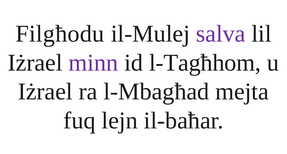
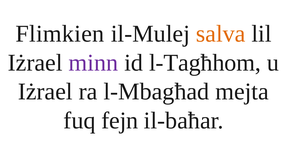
Filgħodu: Filgħodu -> Flimkien
salva colour: purple -> orange
lejn: lejn -> fejn
